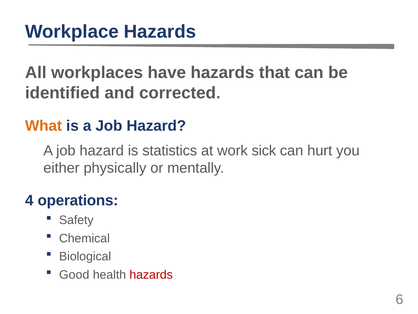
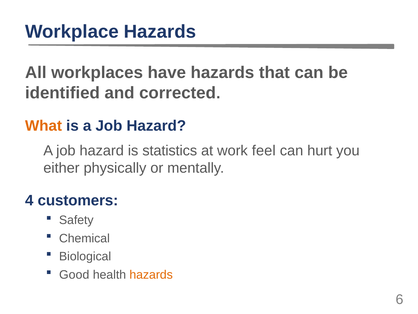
sick: sick -> feel
operations: operations -> customers
hazards at (151, 274) colour: red -> orange
